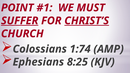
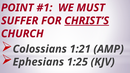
SUFFER underline: present -> none
1:74: 1:74 -> 1:21
8:25: 8:25 -> 1:25
